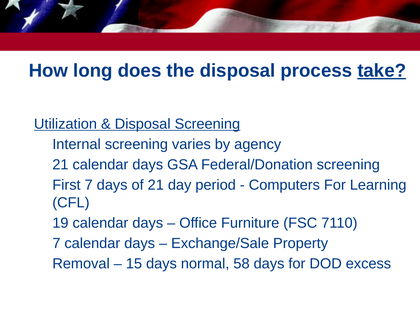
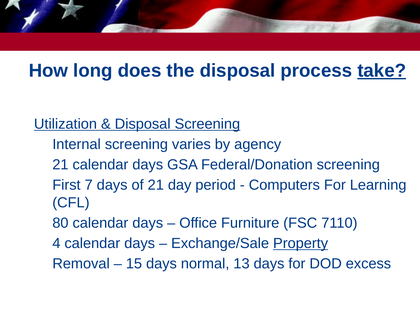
19: 19 -> 80
7 at (56, 243): 7 -> 4
Property underline: none -> present
58: 58 -> 13
